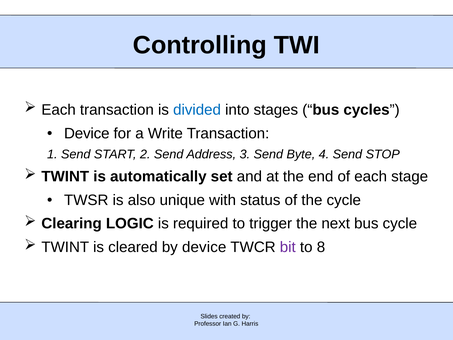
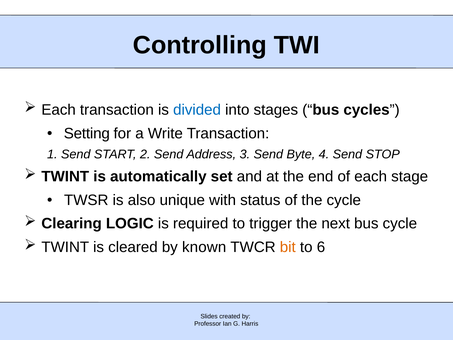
Device at (87, 133): Device -> Setting
by device: device -> known
bit colour: purple -> orange
8: 8 -> 6
